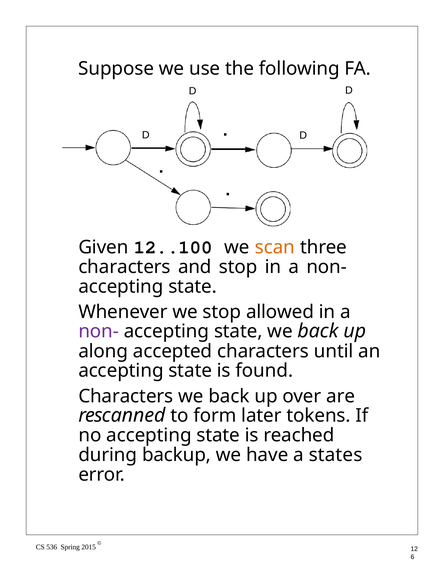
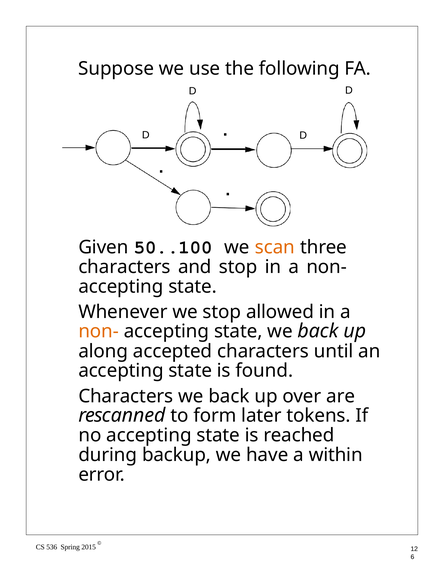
12..100: 12..100 -> 50..100
non- at (99, 332) colour: purple -> orange
states: states -> within
